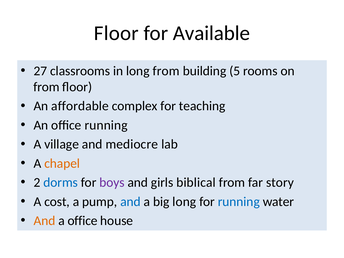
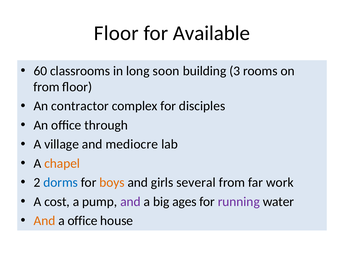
27: 27 -> 60
long from: from -> soon
5: 5 -> 3
affordable: affordable -> contractor
teaching: teaching -> disciples
office running: running -> through
boys colour: purple -> orange
biblical: biblical -> several
story: story -> work
and at (131, 202) colour: blue -> purple
big long: long -> ages
running at (239, 202) colour: blue -> purple
